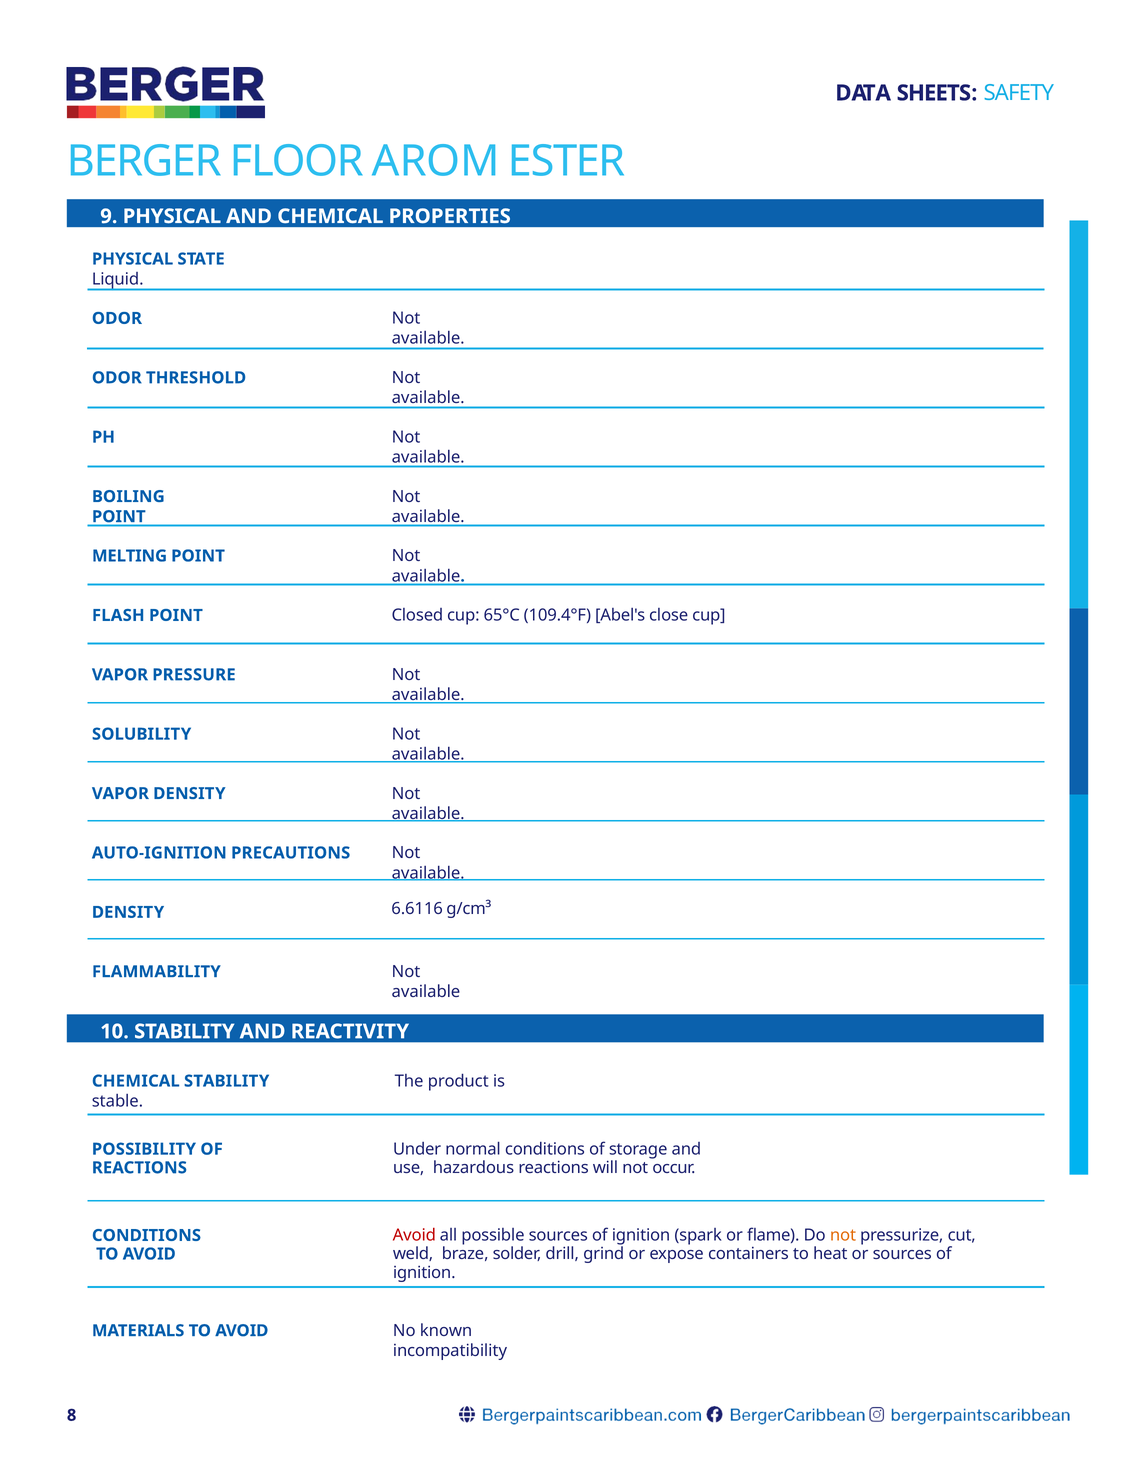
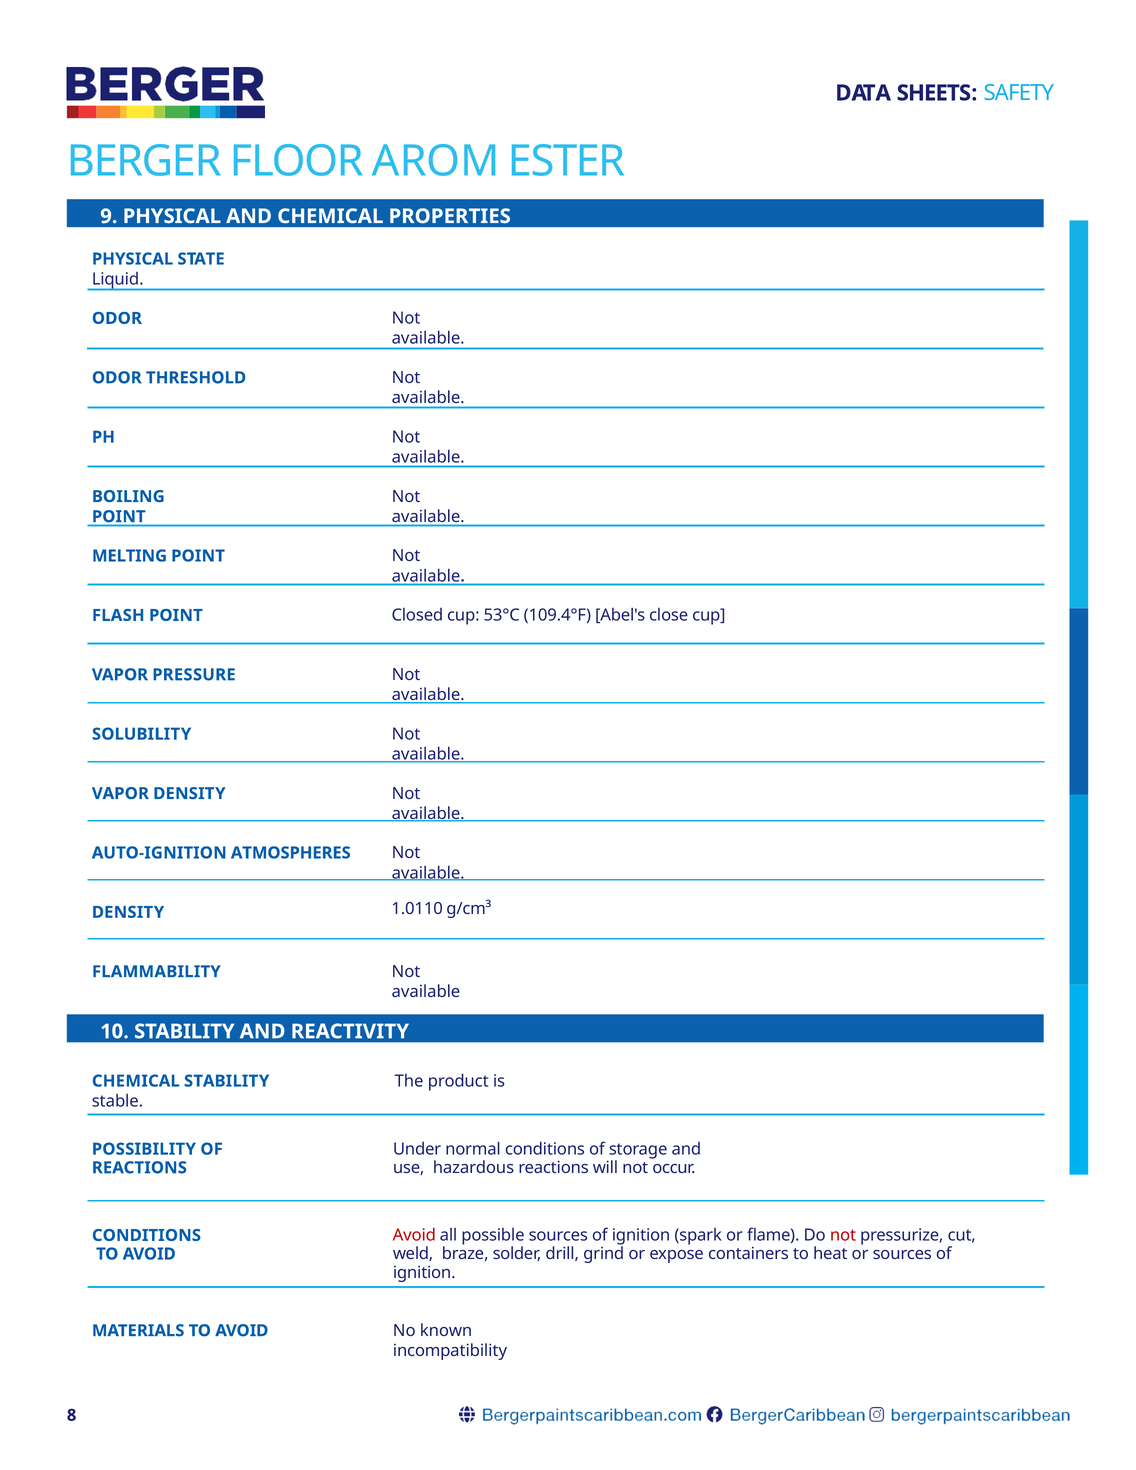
65°C: 65°C -> 53°C
PRECAUTIONS: PRECAUTIONS -> ATMOSPHERES
6.6116: 6.6116 -> 1.0110
not at (843, 1236) colour: orange -> red
